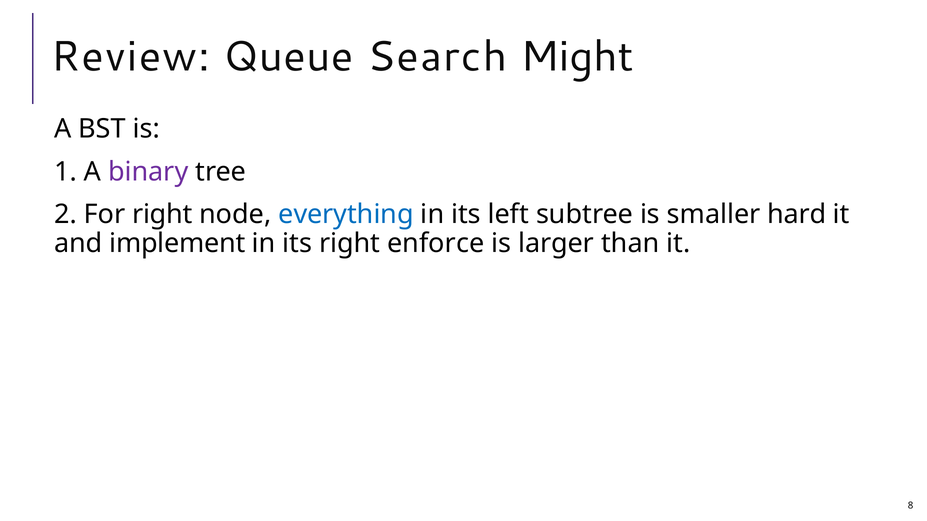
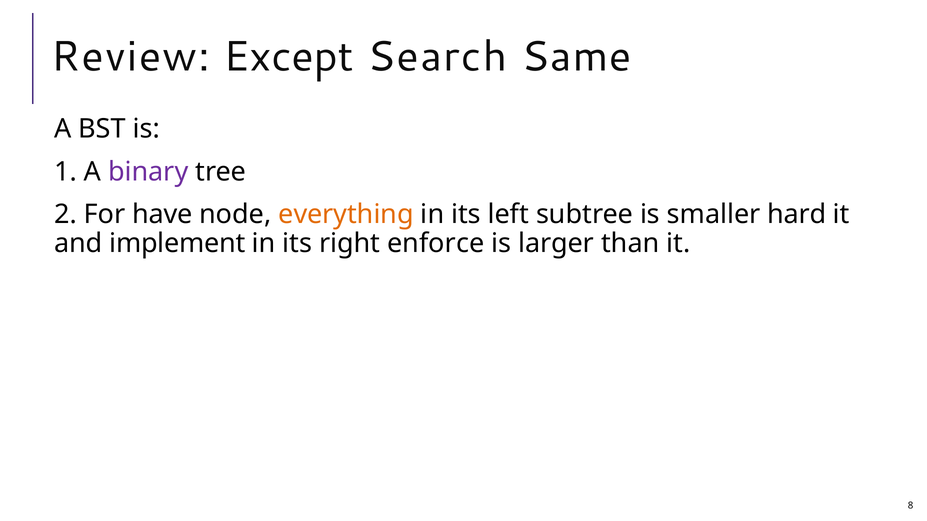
Queue: Queue -> Except
Might: Might -> Same
For right: right -> have
everything colour: blue -> orange
